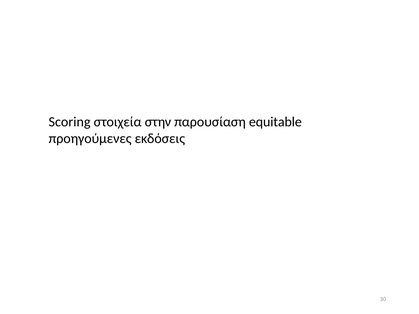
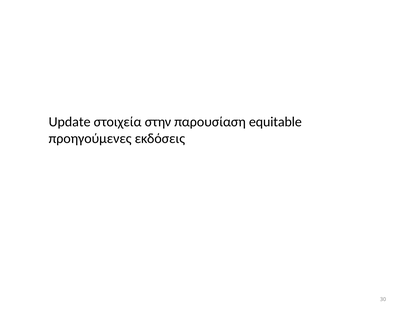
Scoring: Scoring -> Update
